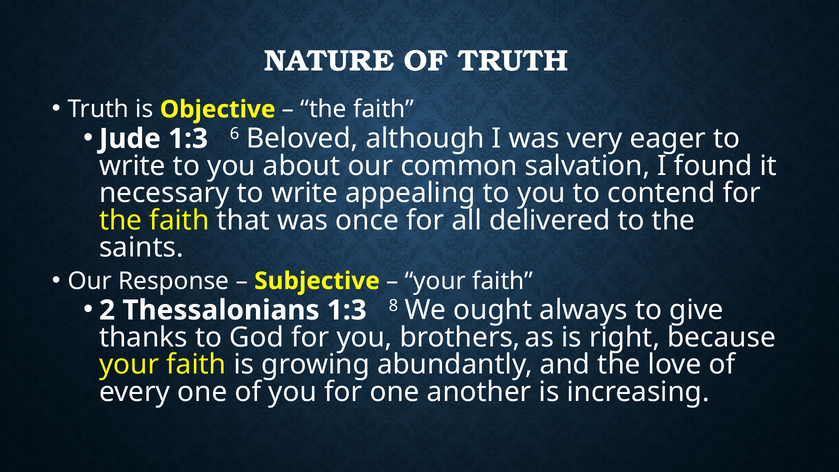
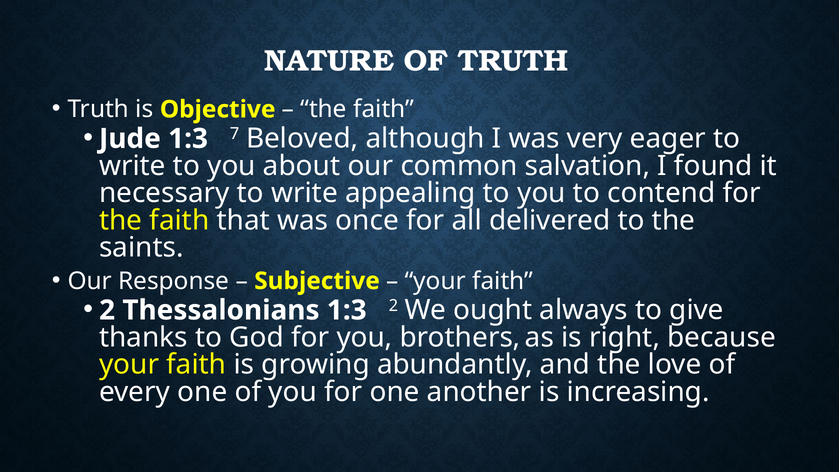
6: 6 -> 7
1:3 8: 8 -> 2
